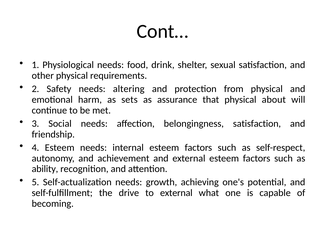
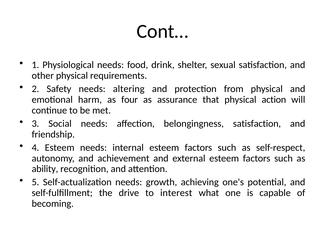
sets: sets -> four
about: about -> action
to external: external -> interest
